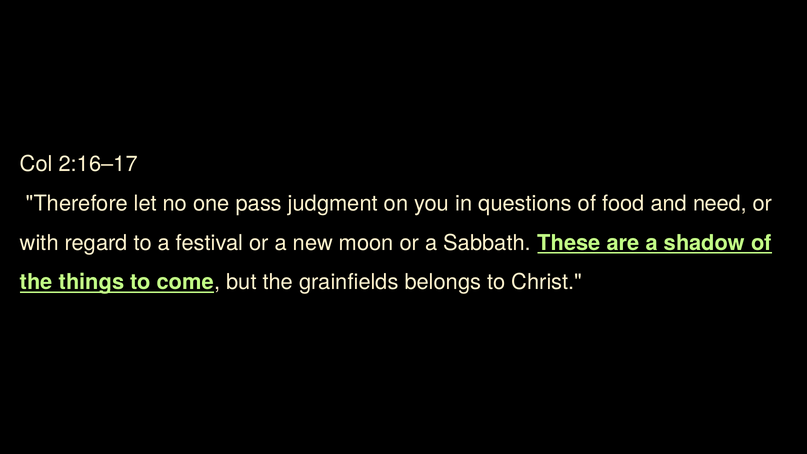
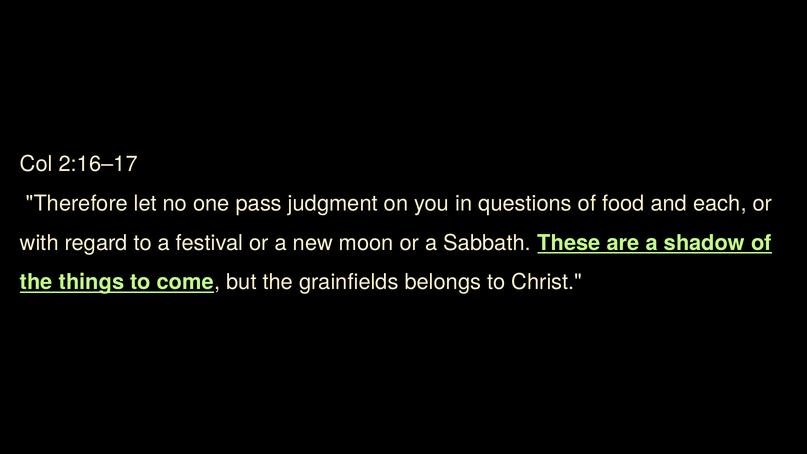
need: need -> each
